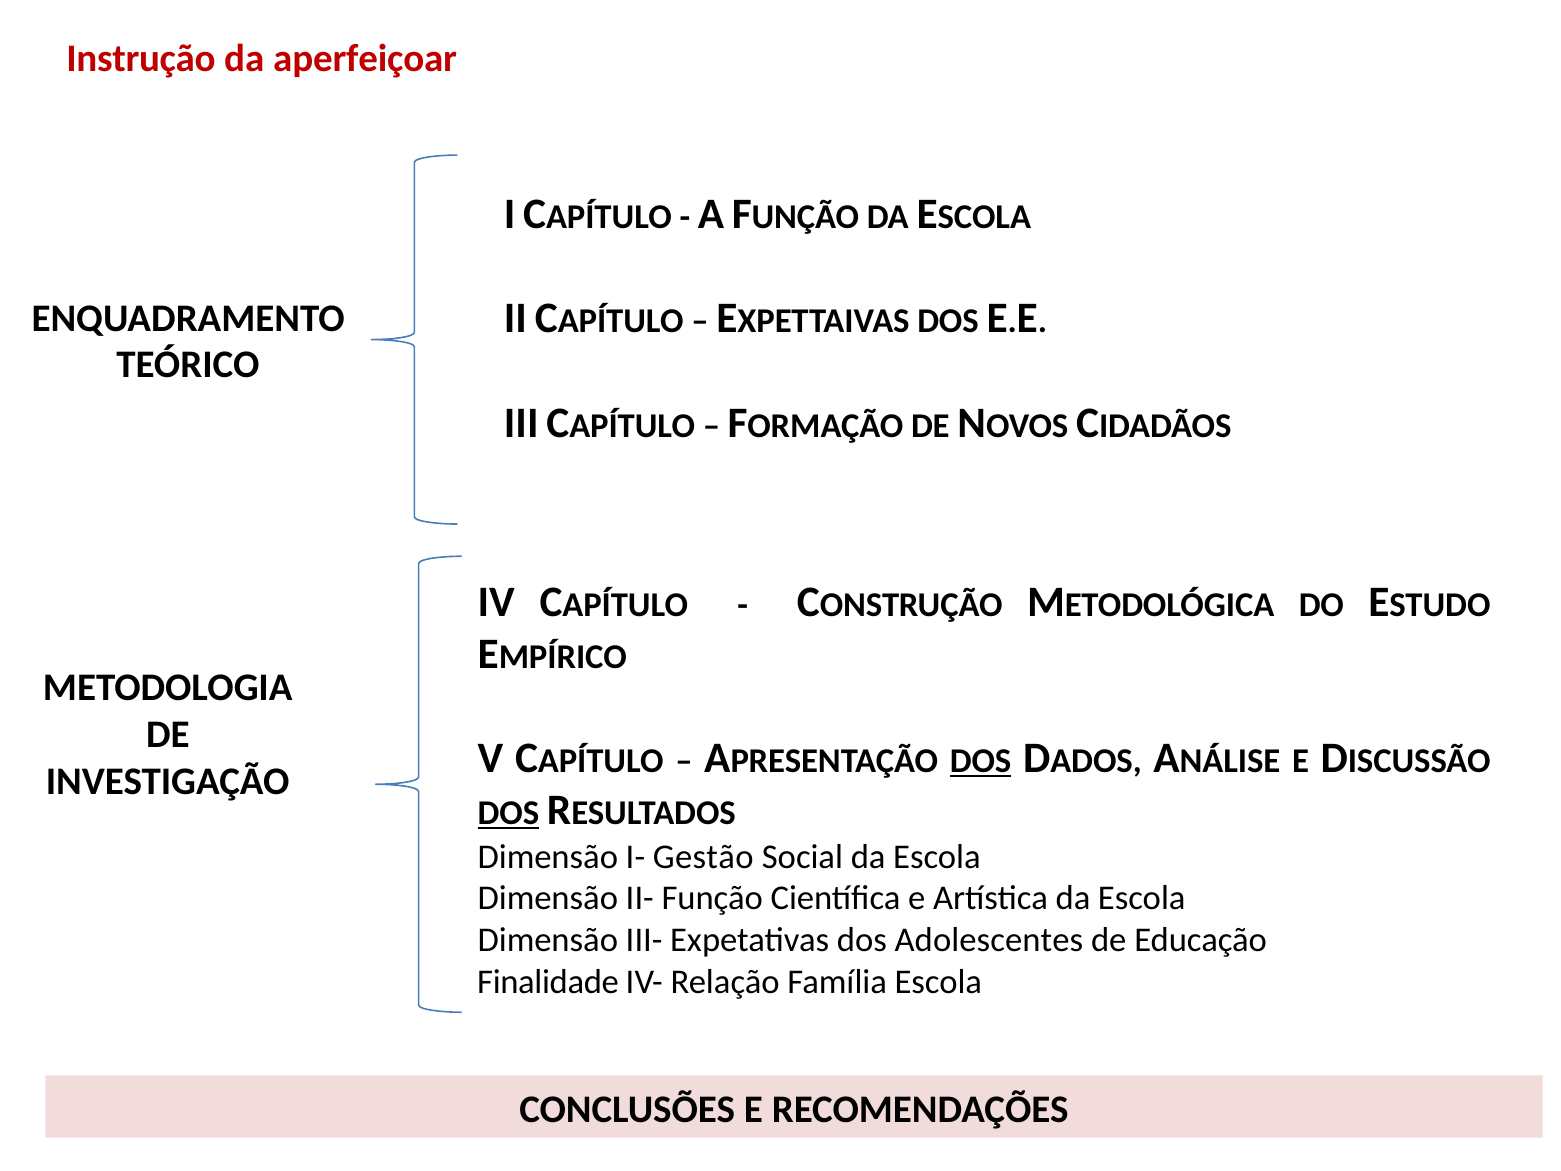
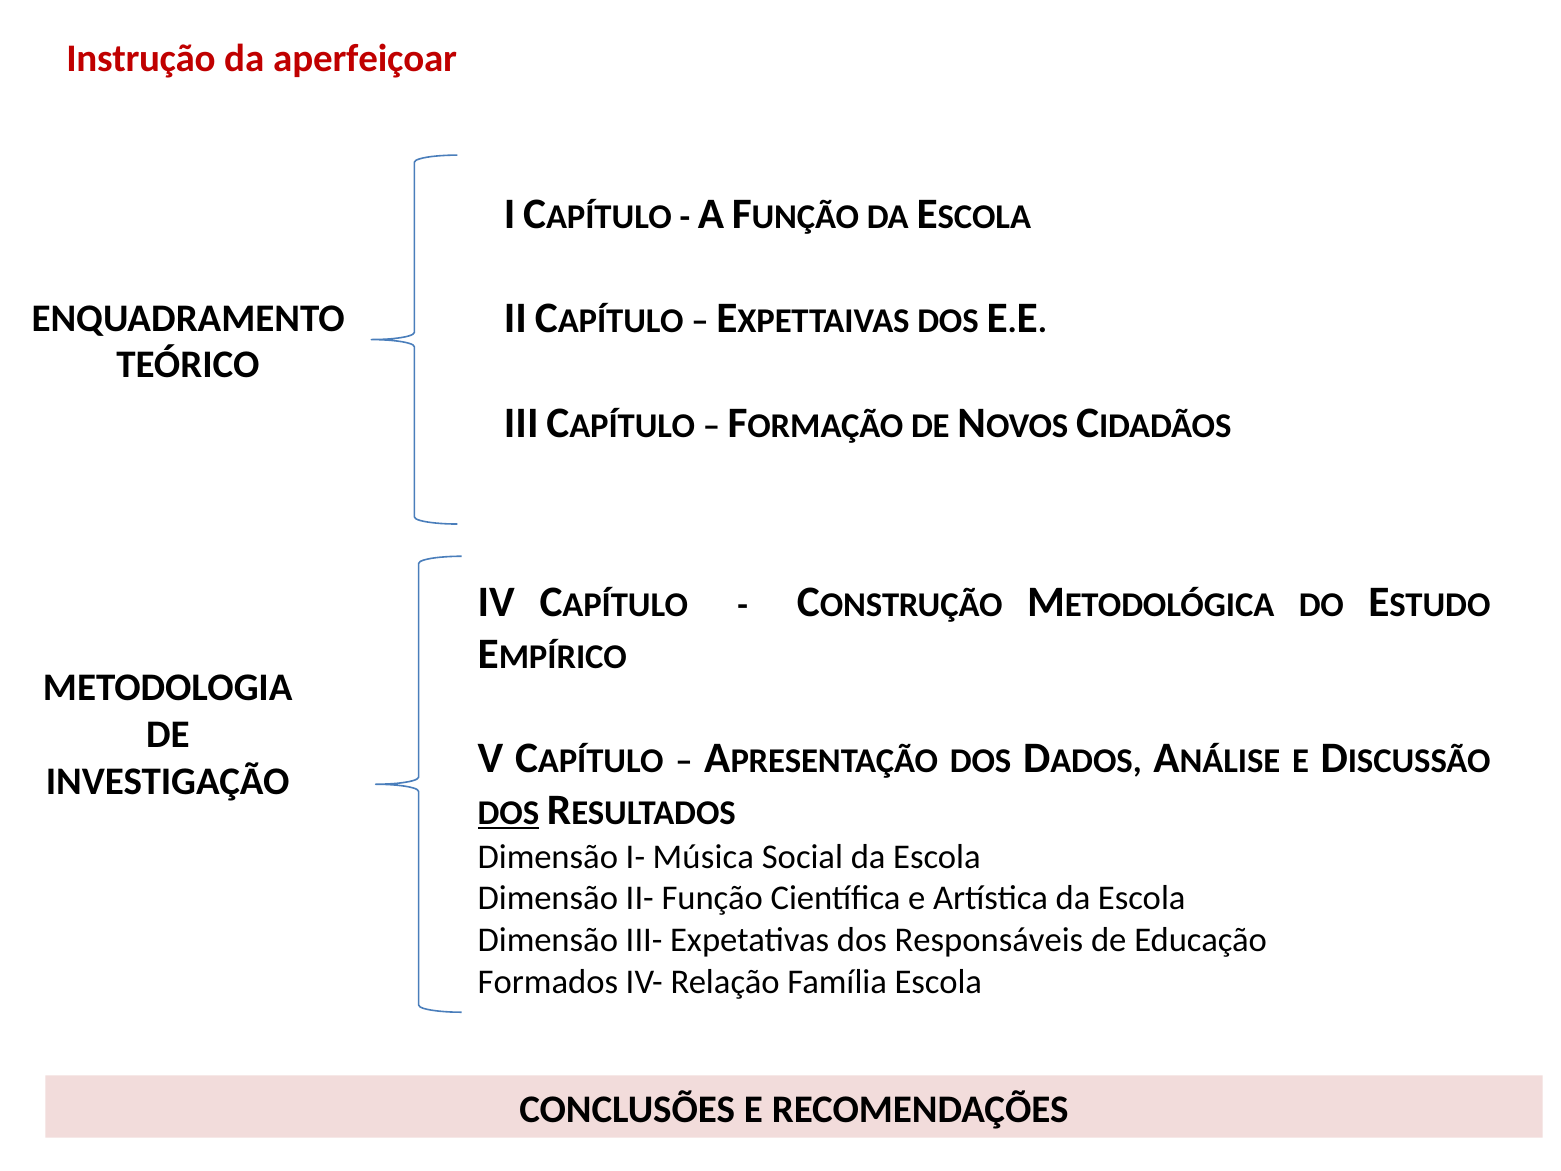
DOS at (981, 761) underline: present -> none
Gestão: Gestão -> Música
Adolescentes: Adolescentes -> Responsáveis
Finalidade: Finalidade -> Formados
